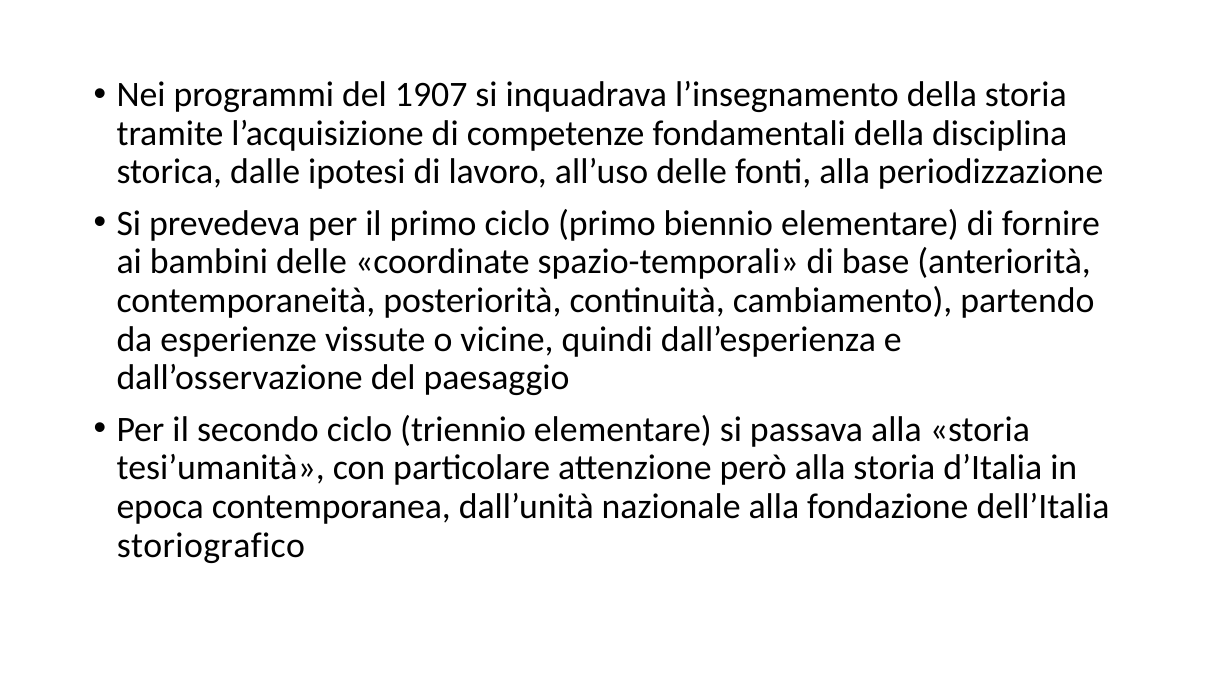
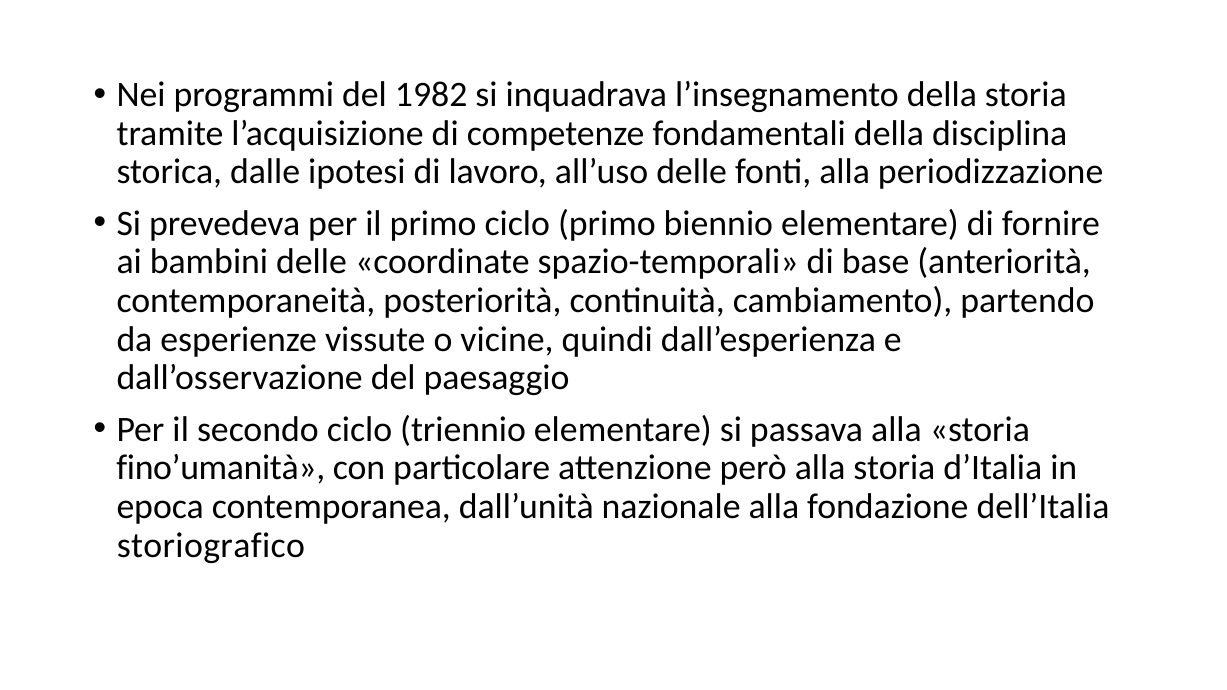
1907: 1907 -> 1982
tesi’umanità: tesi’umanità -> fino’umanità
